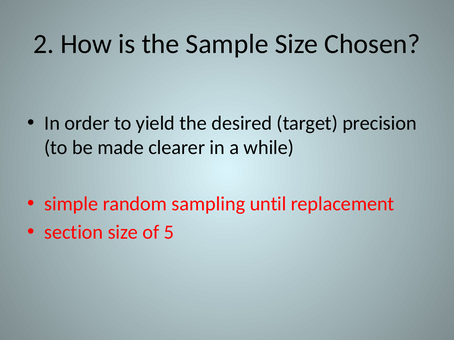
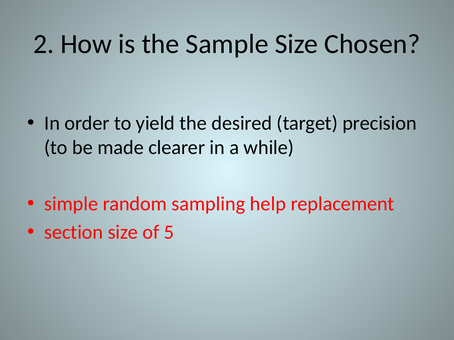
until: until -> help
